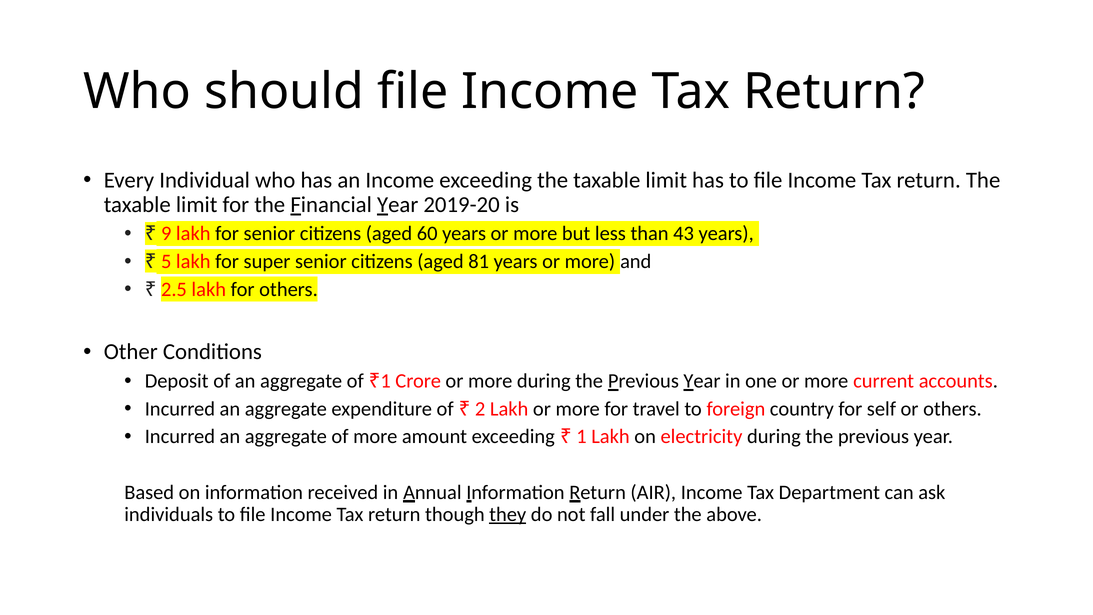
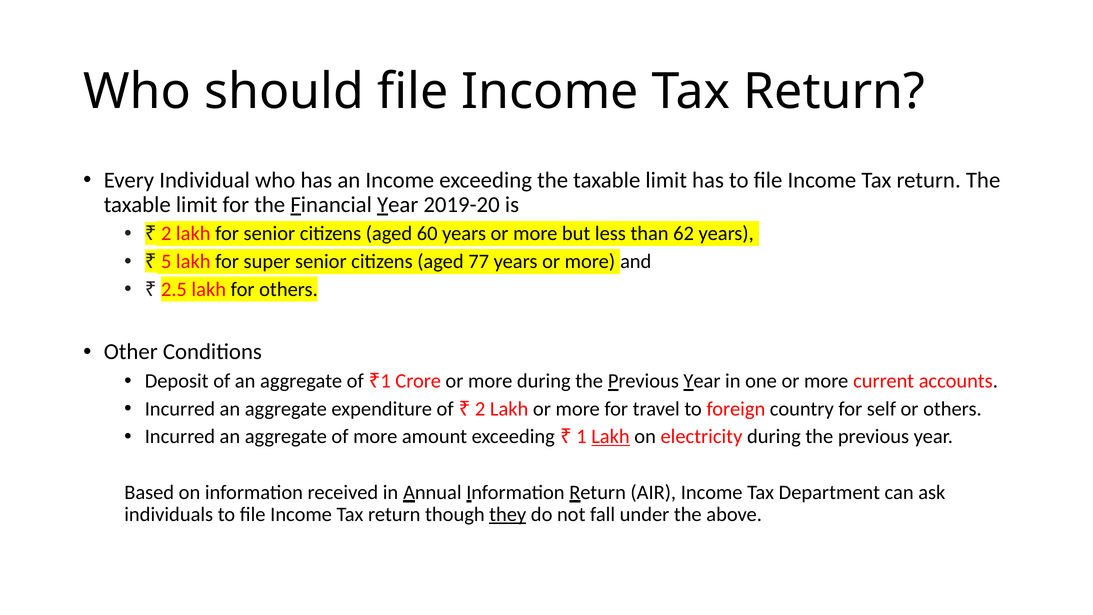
9 at (166, 234): 9 -> 2
43: 43 -> 62
81: 81 -> 77
Lakh at (611, 437) underline: none -> present
